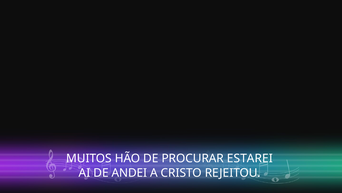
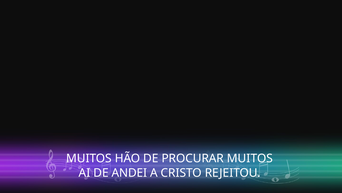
PROCURAR ESTAREI: ESTAREI -> MUITOS
